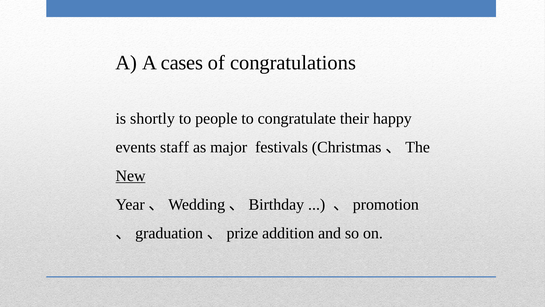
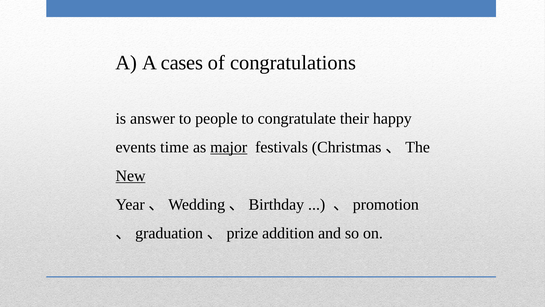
shortly: shortly -> answer
staff: staff -> time
major underline: none -> present
